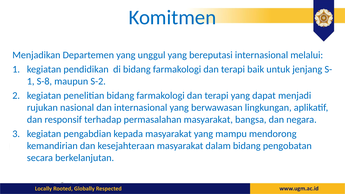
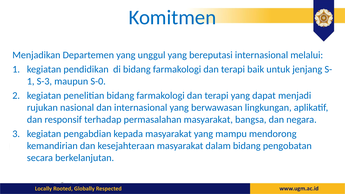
S-8: S-8 -> S-3
S-2: S-2 -> S-0
